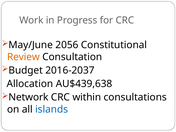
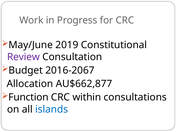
2056: 2056 -> 2019
Review colour: orange -> purple
2016-2037: 2016-2037 -> 2016-2067
AU$439,638: AU$439,638 -> AU$662,877
Network: Network -> Function
